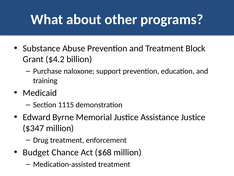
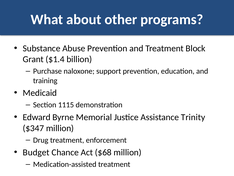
$4.2: $4.2 -> $1.4
Assistance Justice: Justice -> Trinity
